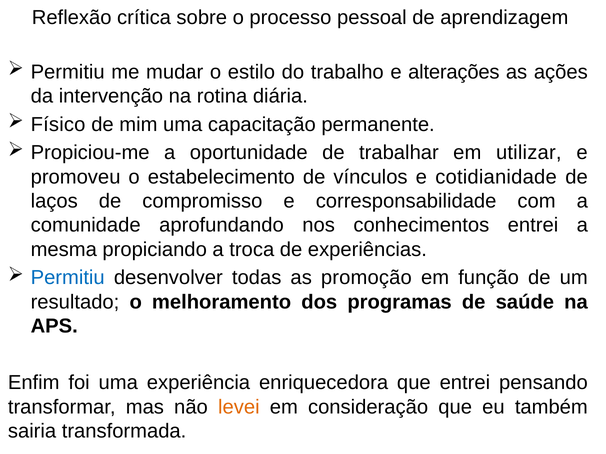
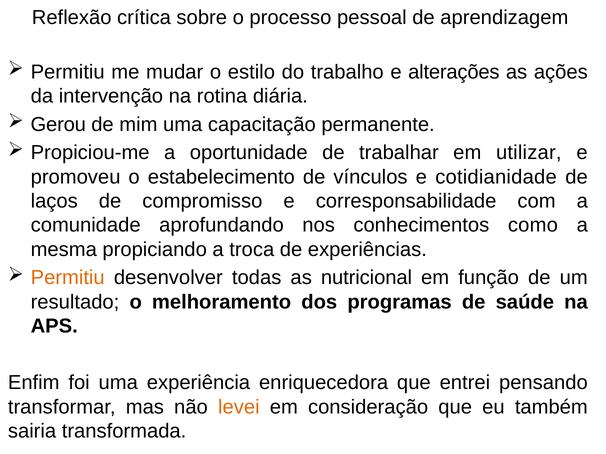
Físico: Físico -> Gerou
conhecimentos entrei: entrei -> como
Permitiu at (68, 278) colour: blue -> orange
promoção: promoção -> nutricional
